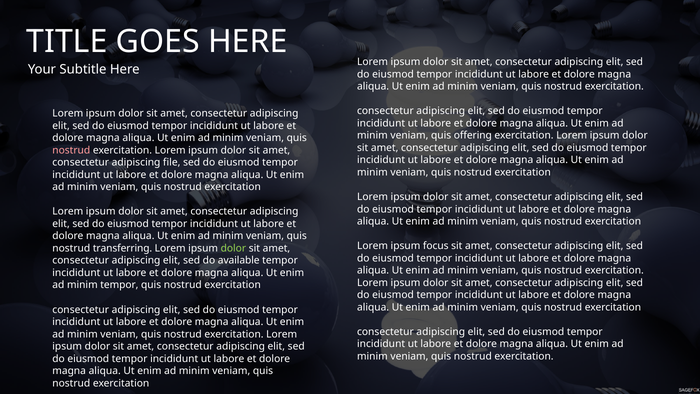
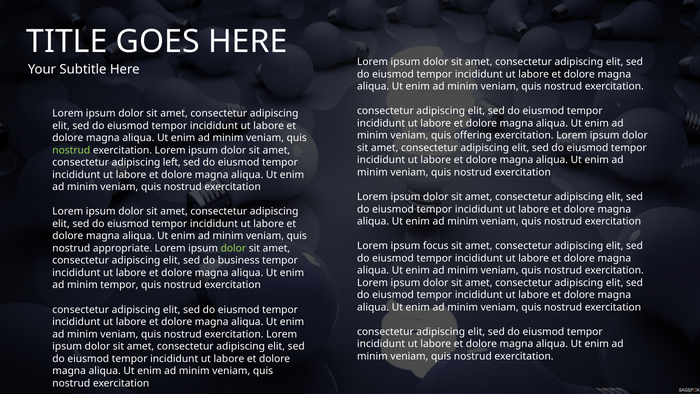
nostrud at (71, 150) colour: pink -> light green
file: file -> left
transferring: transferring -> appropriate
available: available -> business
